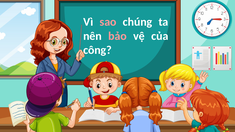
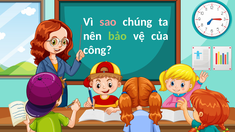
bảo colour: pink -> light green
